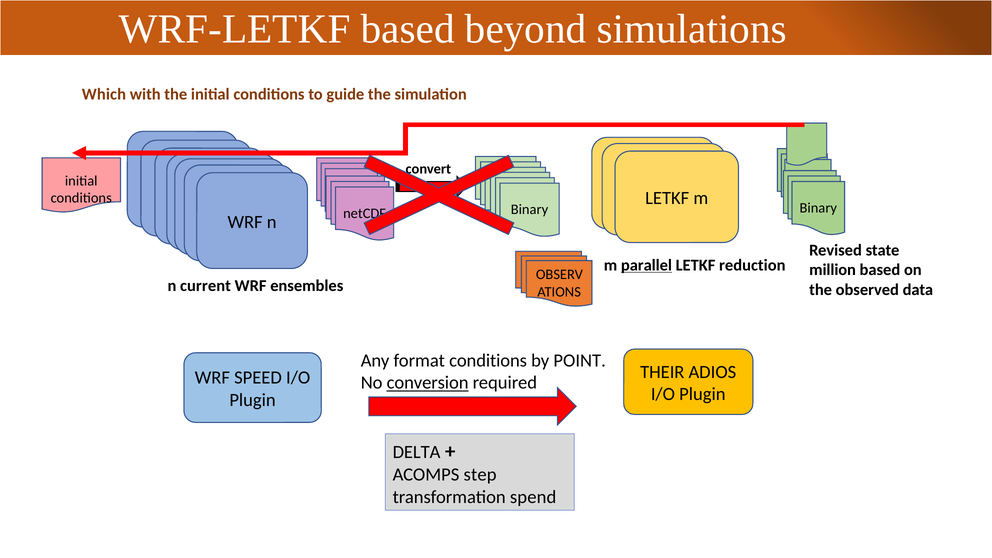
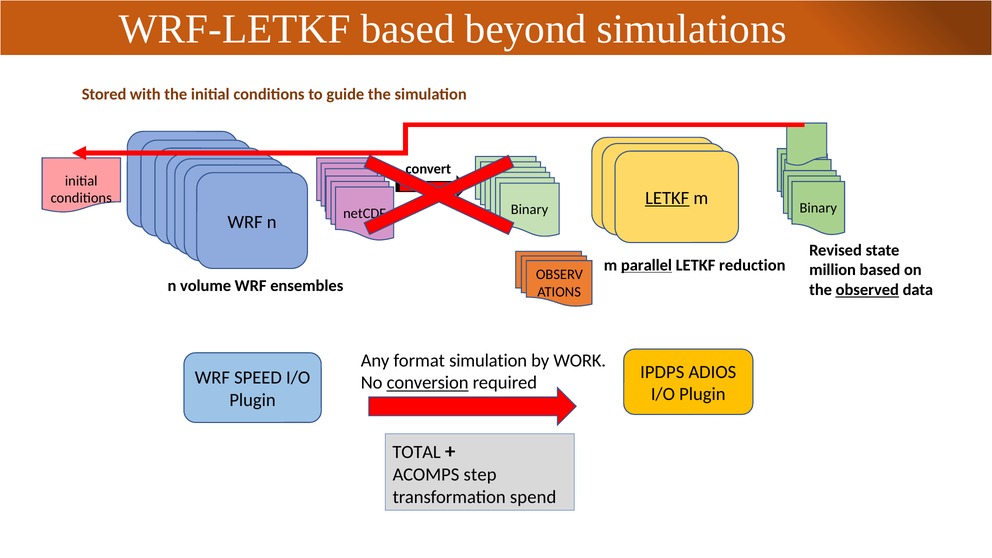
Which: Which -> Stored
LETKF at (667, 198) underline: none -> present
current: current -> volume
observed underline: none -> present
format conditions: conditions -> simulation
POINT: POINT -> WORK
THEIR: THEIR -> IPDPS
DELTA: DELTA -> TOTAL
